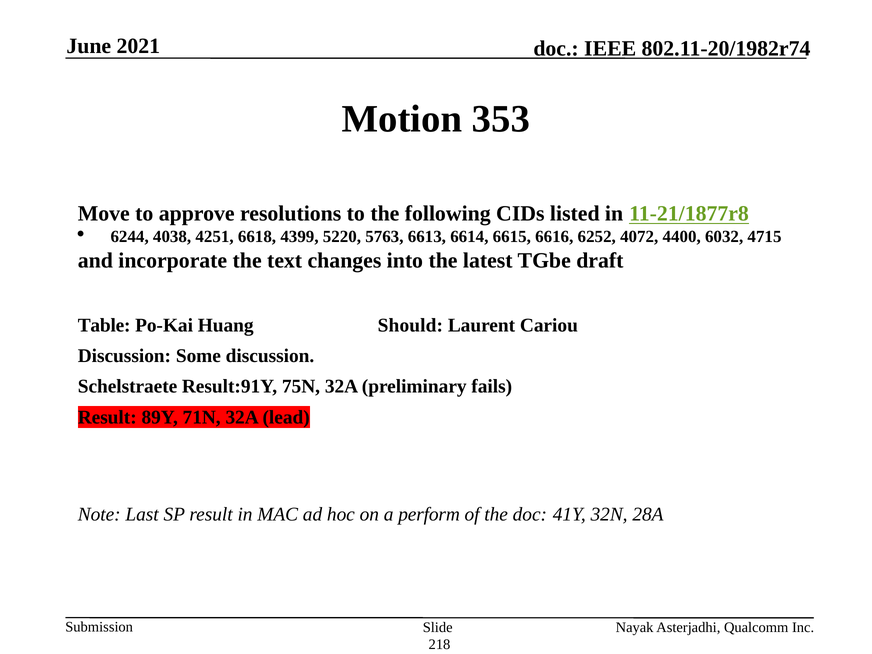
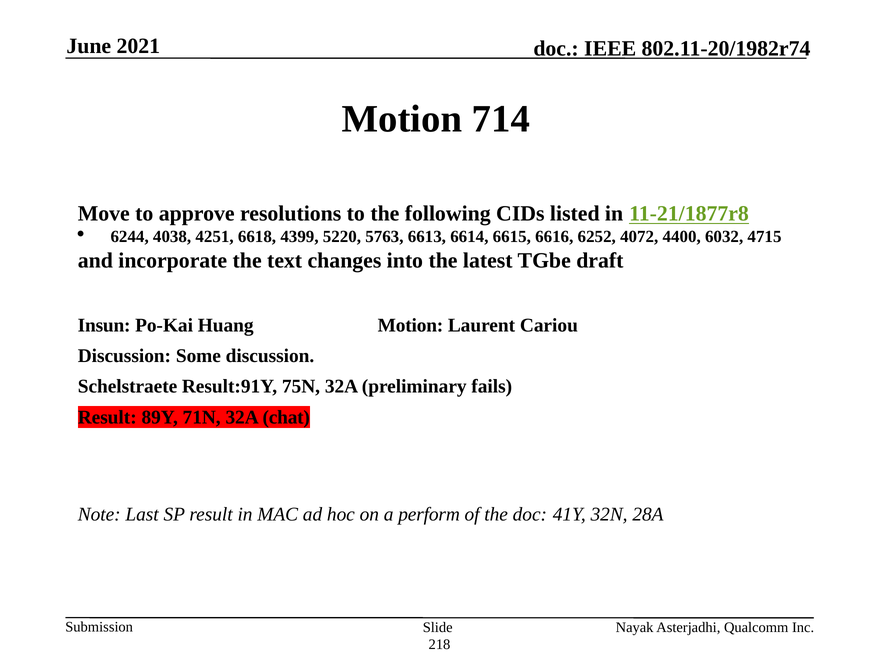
353: 353 -> 714
Table: Table -> Insun
Huang Should: Should -> Motion
lead: lead -> chat
